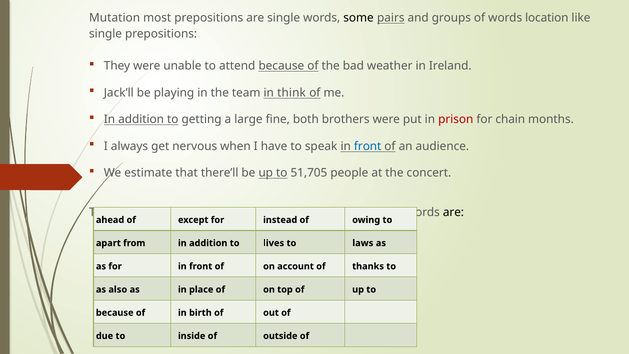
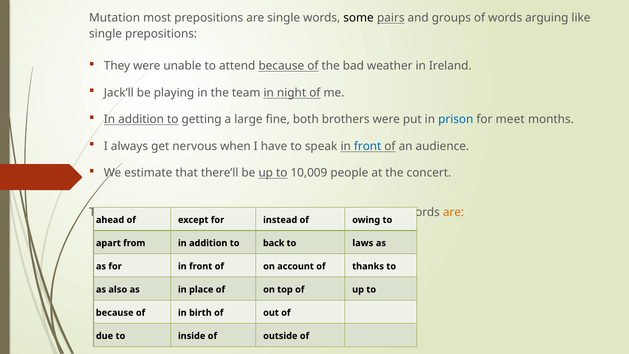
location: location -> arguing
think: think -> night
prison colour: red -> blue
chain: chain -> meet
51,705: 51,705 -> 10,009
are at (453, 212) colour: black -> orange
lives: lives -> back
